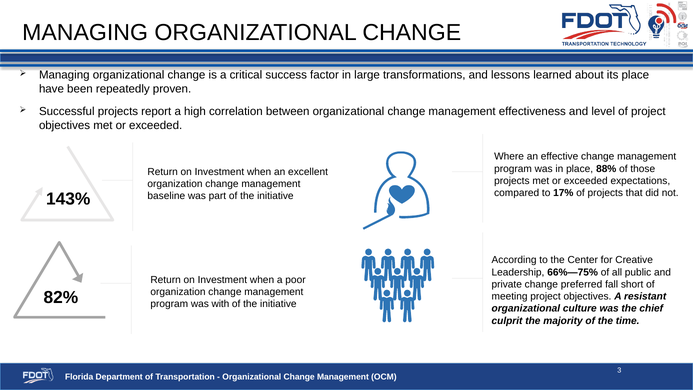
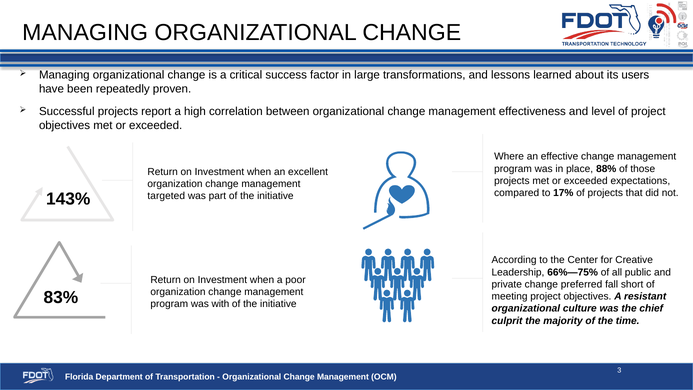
its place: place -> users
baseline: baseline -> targeted
82%: 82% -> 83%
